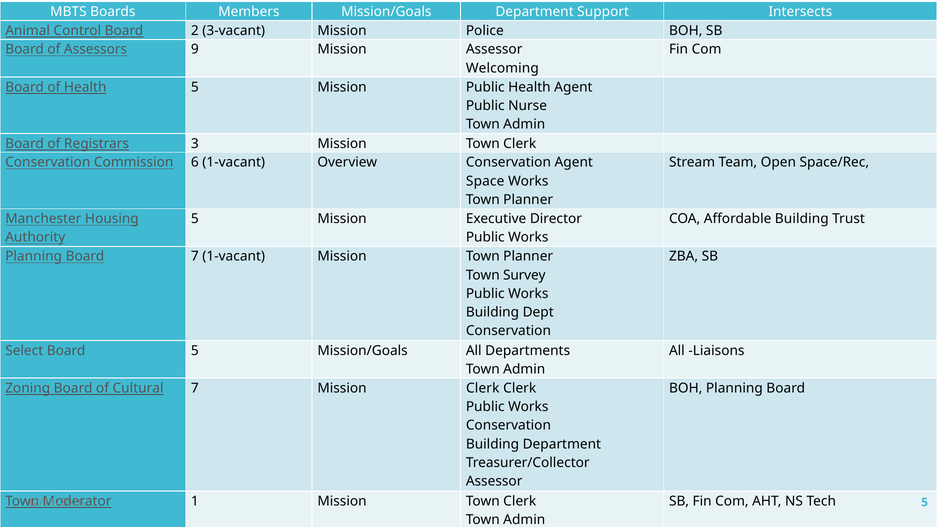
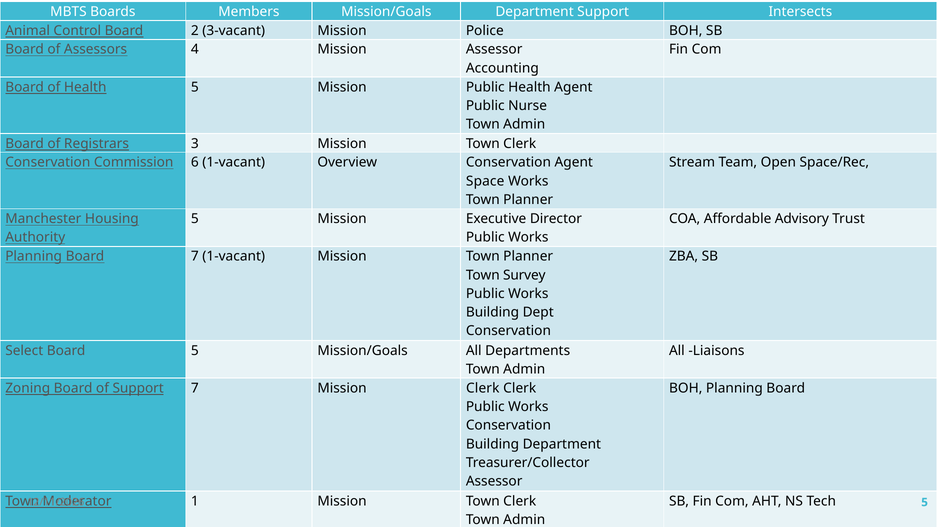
9: 9 -> 4
Welcoming: Welcoming -> Accounting
Affordable Building: Building -> Advisory
of Cultural: Cultural -> Support
